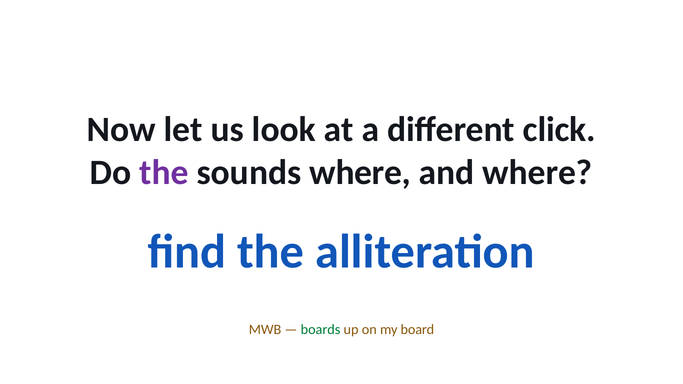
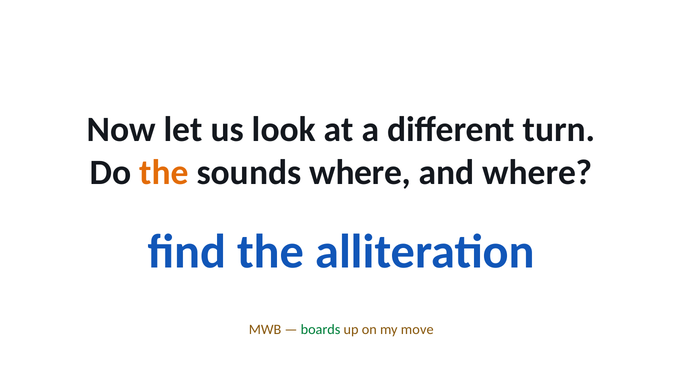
click: click -> turn
the at (164, 172) colour: purple -> orange
board: board -> move
